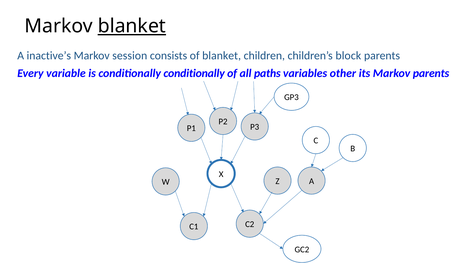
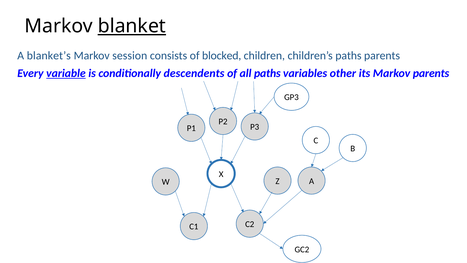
inactive’s: inactive’s -> blanket’s
of blanket: blanket -> blocked
children’s block: block -> paths
variable underline: none -> present
conditionally conditionally: conditionally -> descendents
